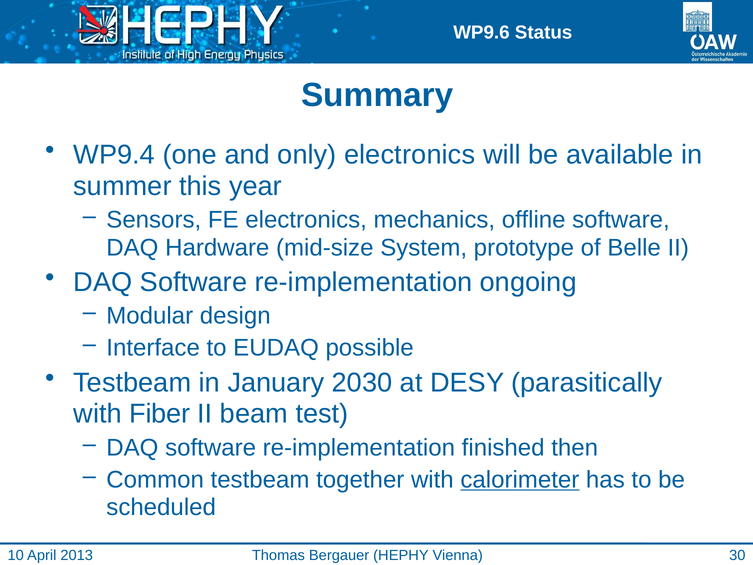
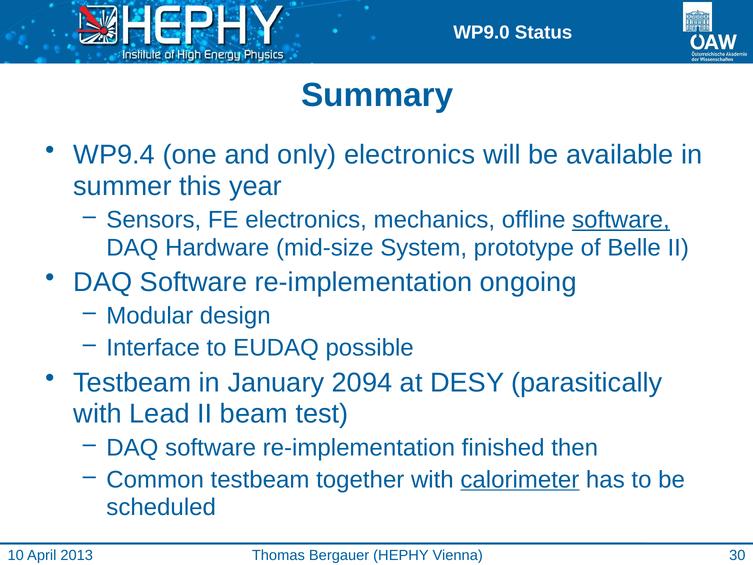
WP9.6: WP9.6 -> WP9.0
software at (621, 220) underline: none -> present
2030: 2030 -> 2094
Fiber: Fiber -> Lead
